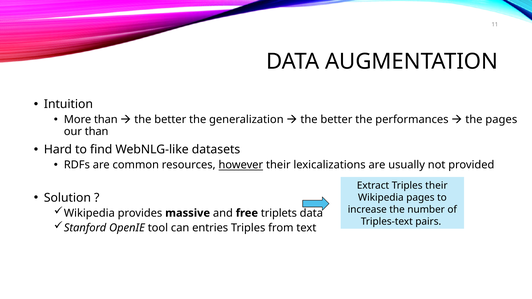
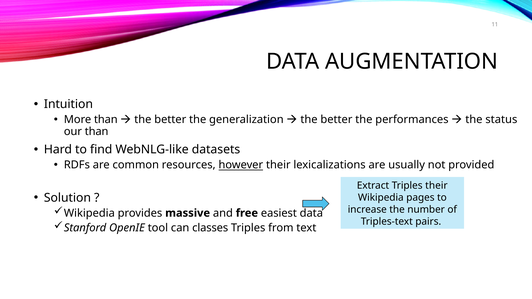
the pages: pages -> status
triplets: triplets -> easiest
entries: entries -> classes
